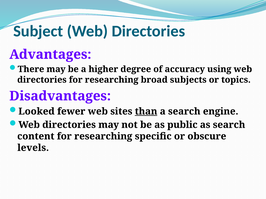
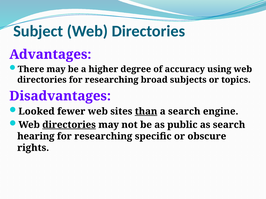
directories at (69, 125) underline: none -> present
content: content -> hearing
levels: levels -> rights
